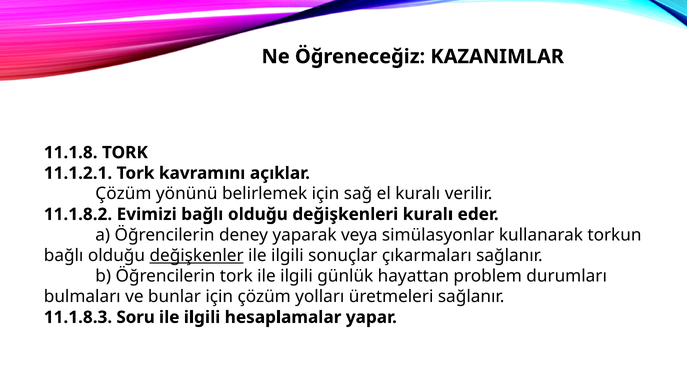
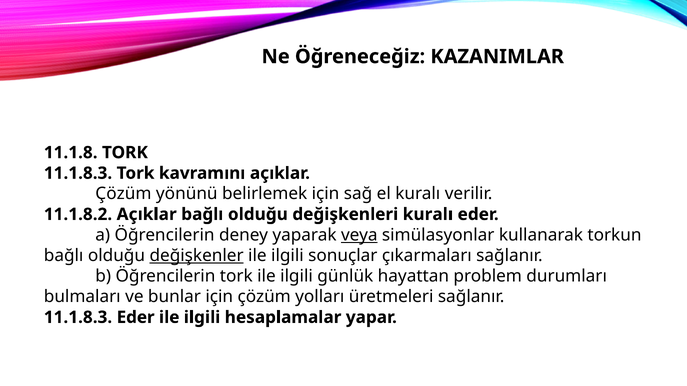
11.1.2.1 at (78, 173): 11.1.2.1 -> 11.1.8.3
11.1.8.2 Evimizi: Evimizi -> Açıklar
veya underline: none -> present
11.1.8.3 Soru: Soru -> Eder
